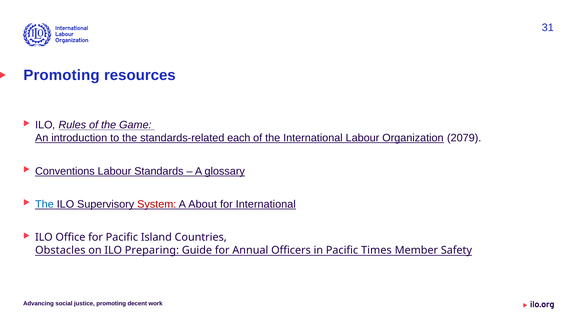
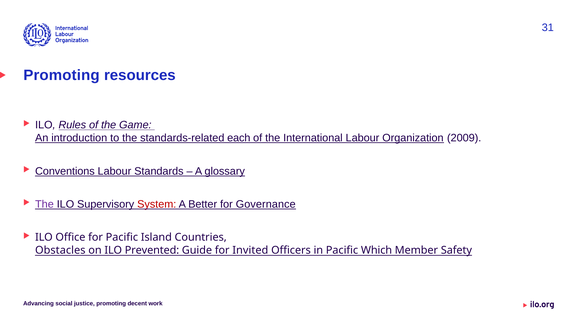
2079: 2079 -> 2009
The at (44, 205) colour: blue -> purple
About: About -> Better
for International: International -> Governance
Preparing: Preparing -> Prevented
Annual: Annual -> Invited
Times: Times -> Which
